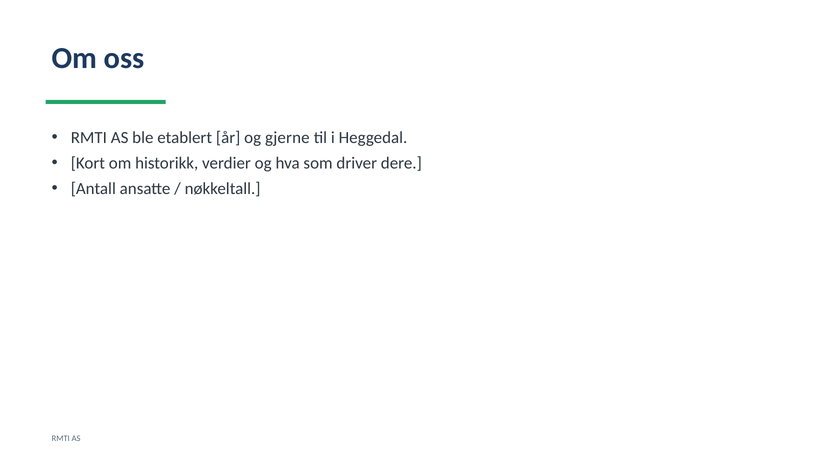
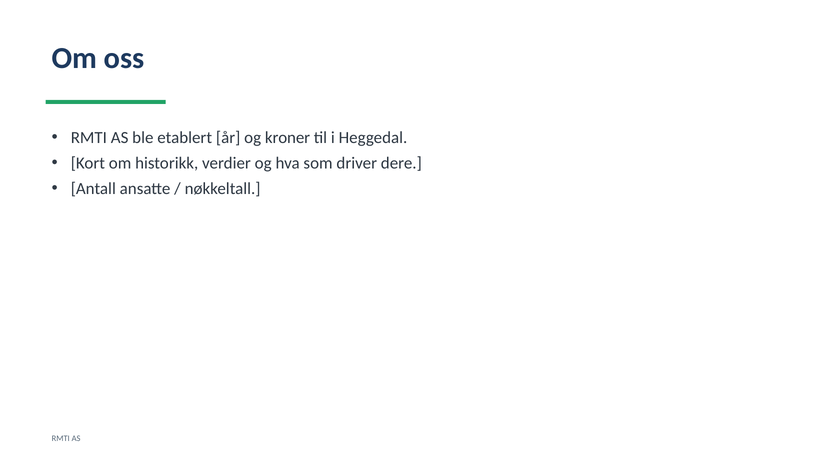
gjerne: gjerne -> kroner
